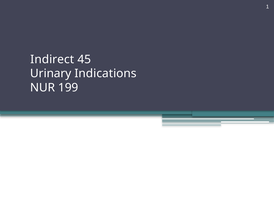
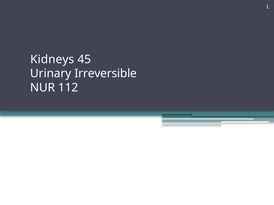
Indirect: Indirect -> Kidneys
Indications: Indications -> Irreversible
199: 199 -> 112
